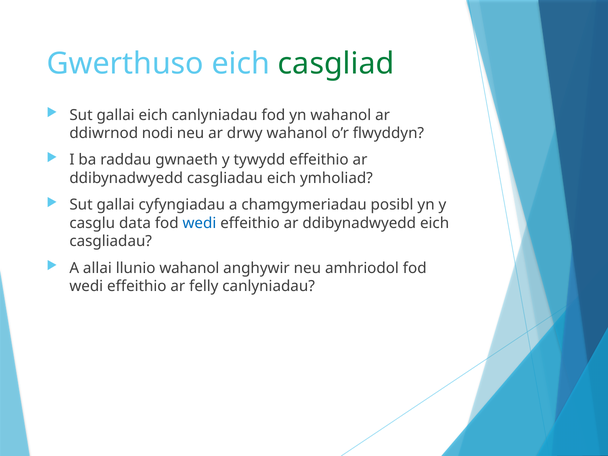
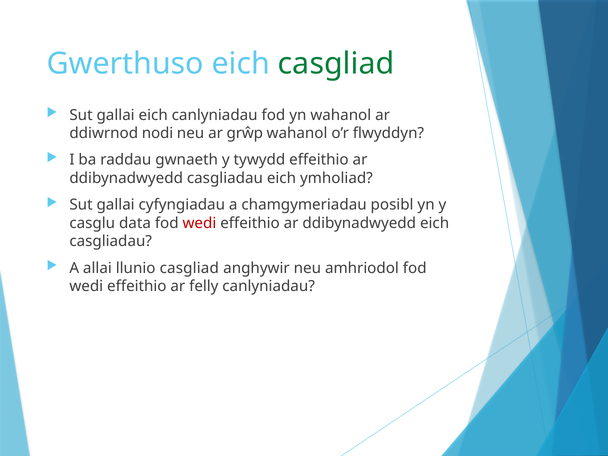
drwy: drwy -> grŵp
wedi at (199, 223) colour: blue -> red
llunio wahanol: wahanol -> casgliad
